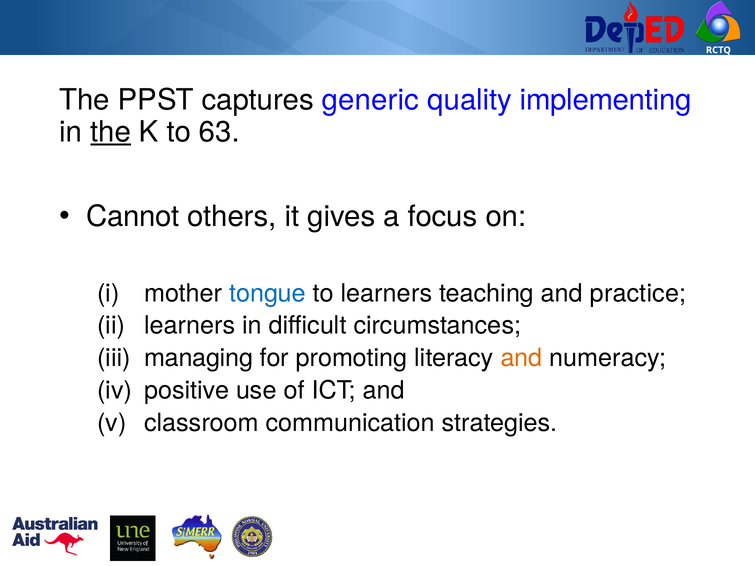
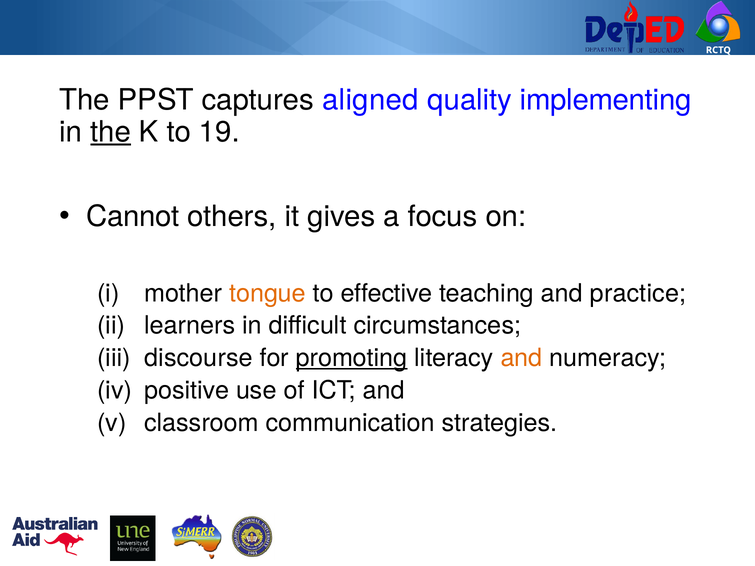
generic: generic -> aligned
63: 63 -> 19
tongue colour: blue -> orange
to learners: learners -> effective
managing: managing -> discourse
promoting underline: none -> present
